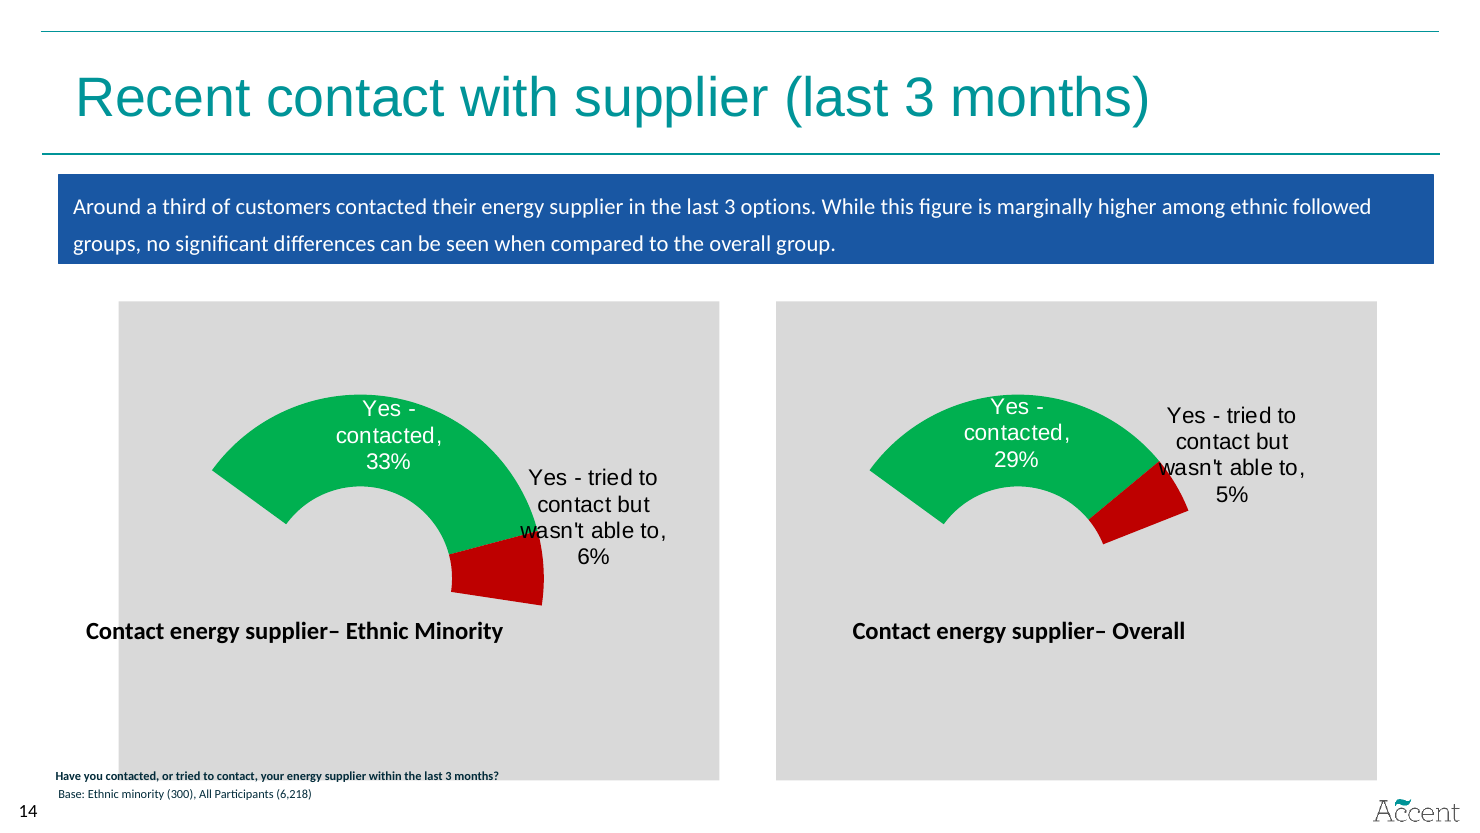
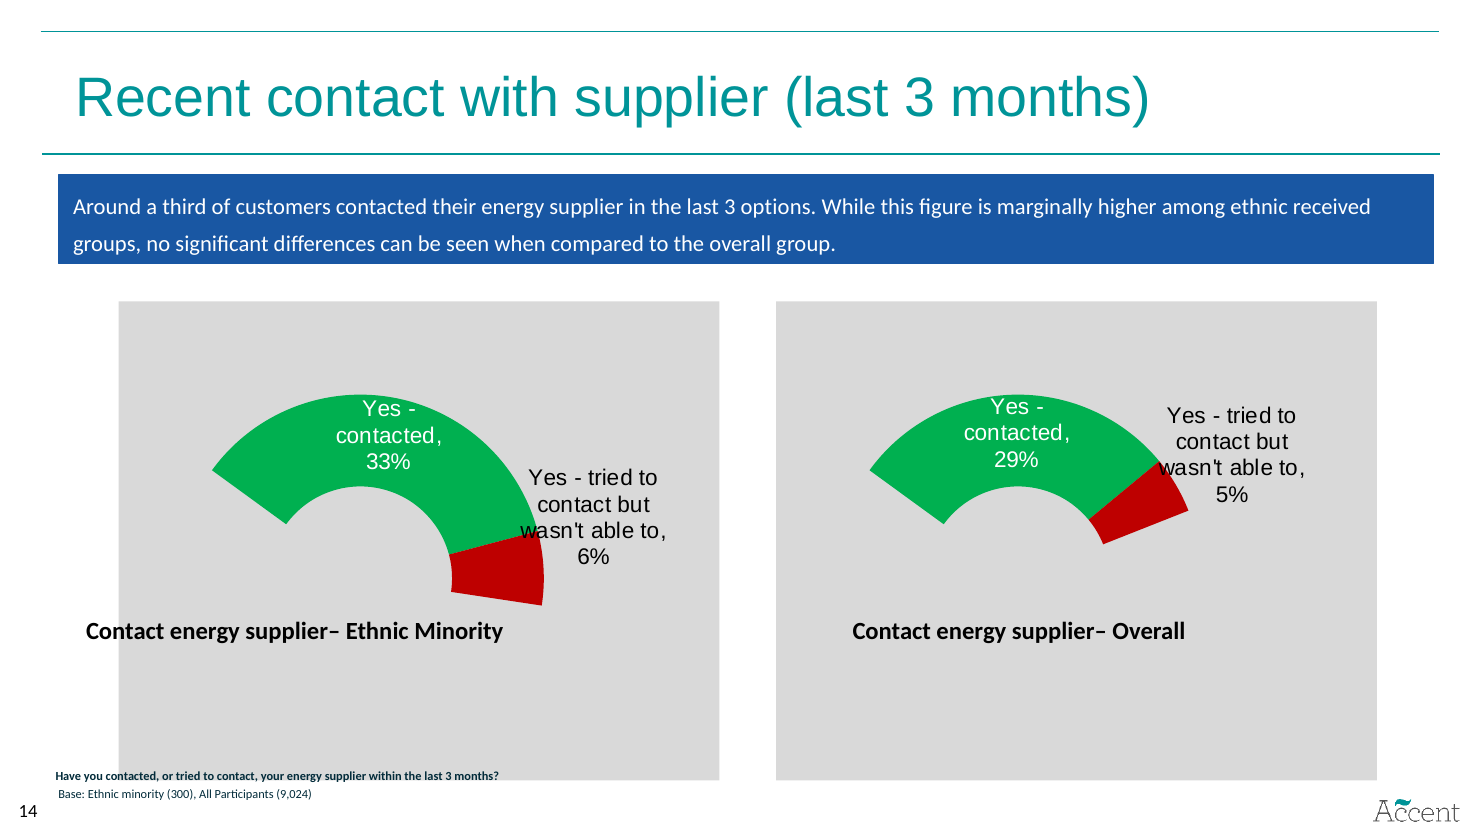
followed: followed -> received
6,218: 6,218 -> 9,024
